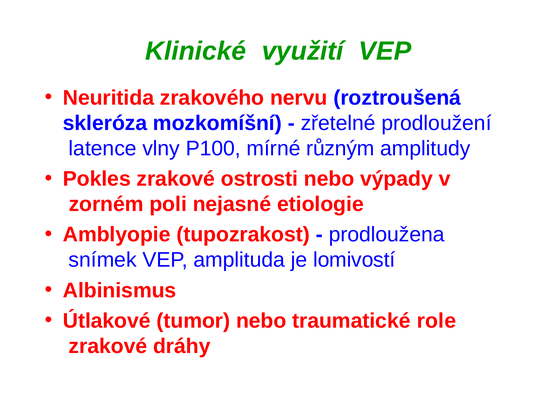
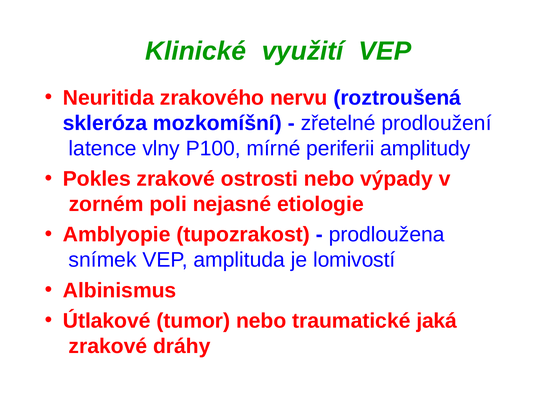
různým: různým -> periferii
role: role -> jaká
